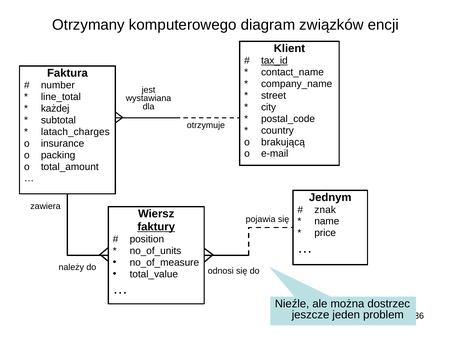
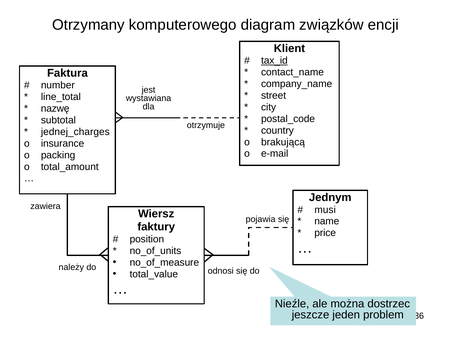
każdej: każdej -> nazwę
latach_charges: latach_charges -> jednej_charges
znak: znak -> musi
faktury underline: present -> none
